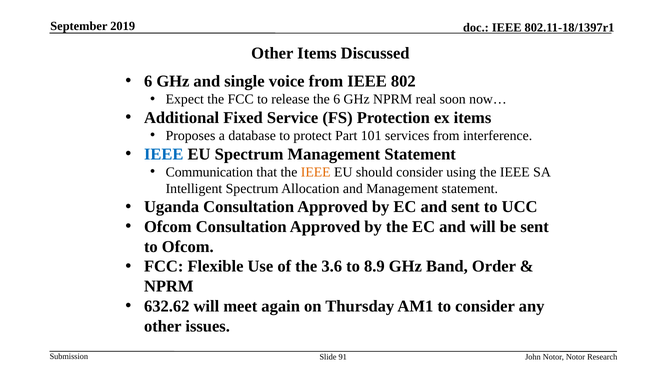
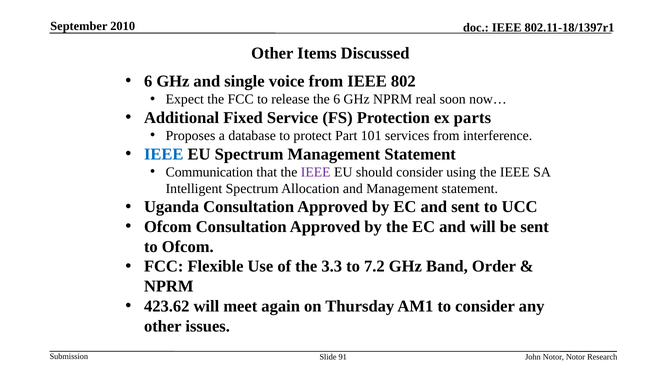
2019: 2019 -> 2010
ex items: items -> parts
IEEE at (316, 172) colour: orange -> purple
3.6: 3.6 -> 3.3
8.9: 8.9 -> 7.2
632.62: 632.62 -> 423.62
